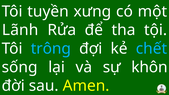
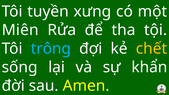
Lãnh: Lãnh -> Miên
chết colour: light blue -> yellow
khôn: khôn -> khẩn
